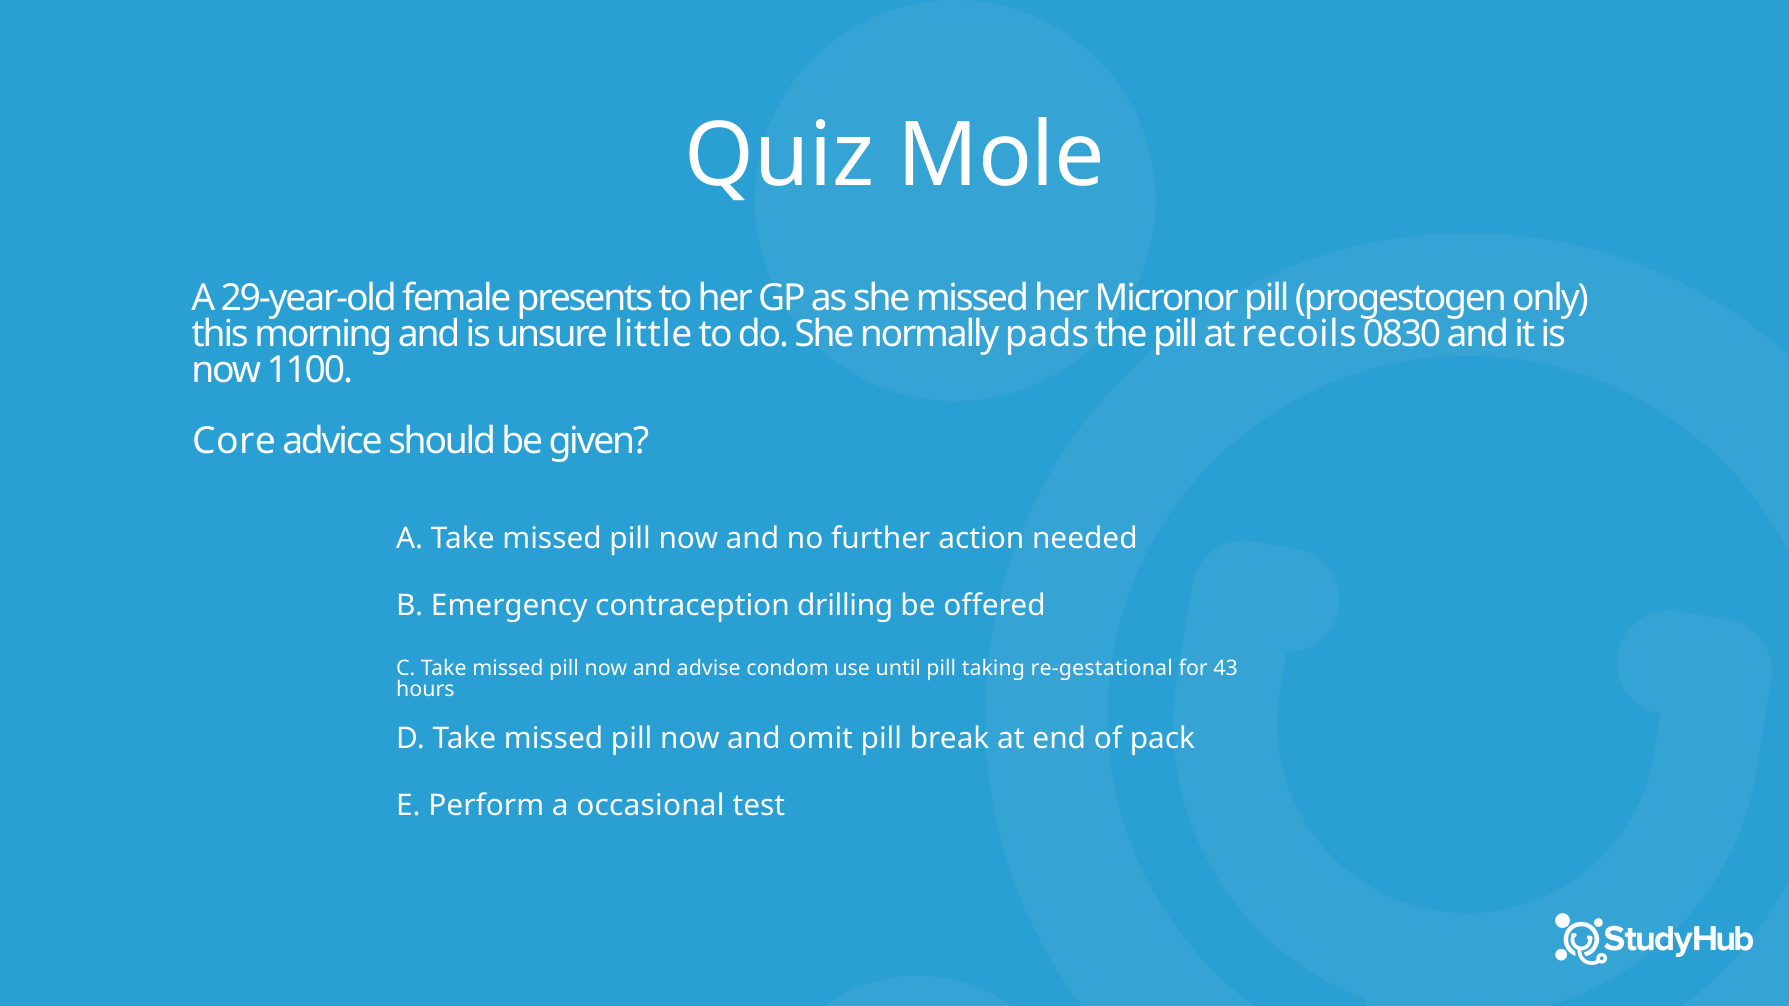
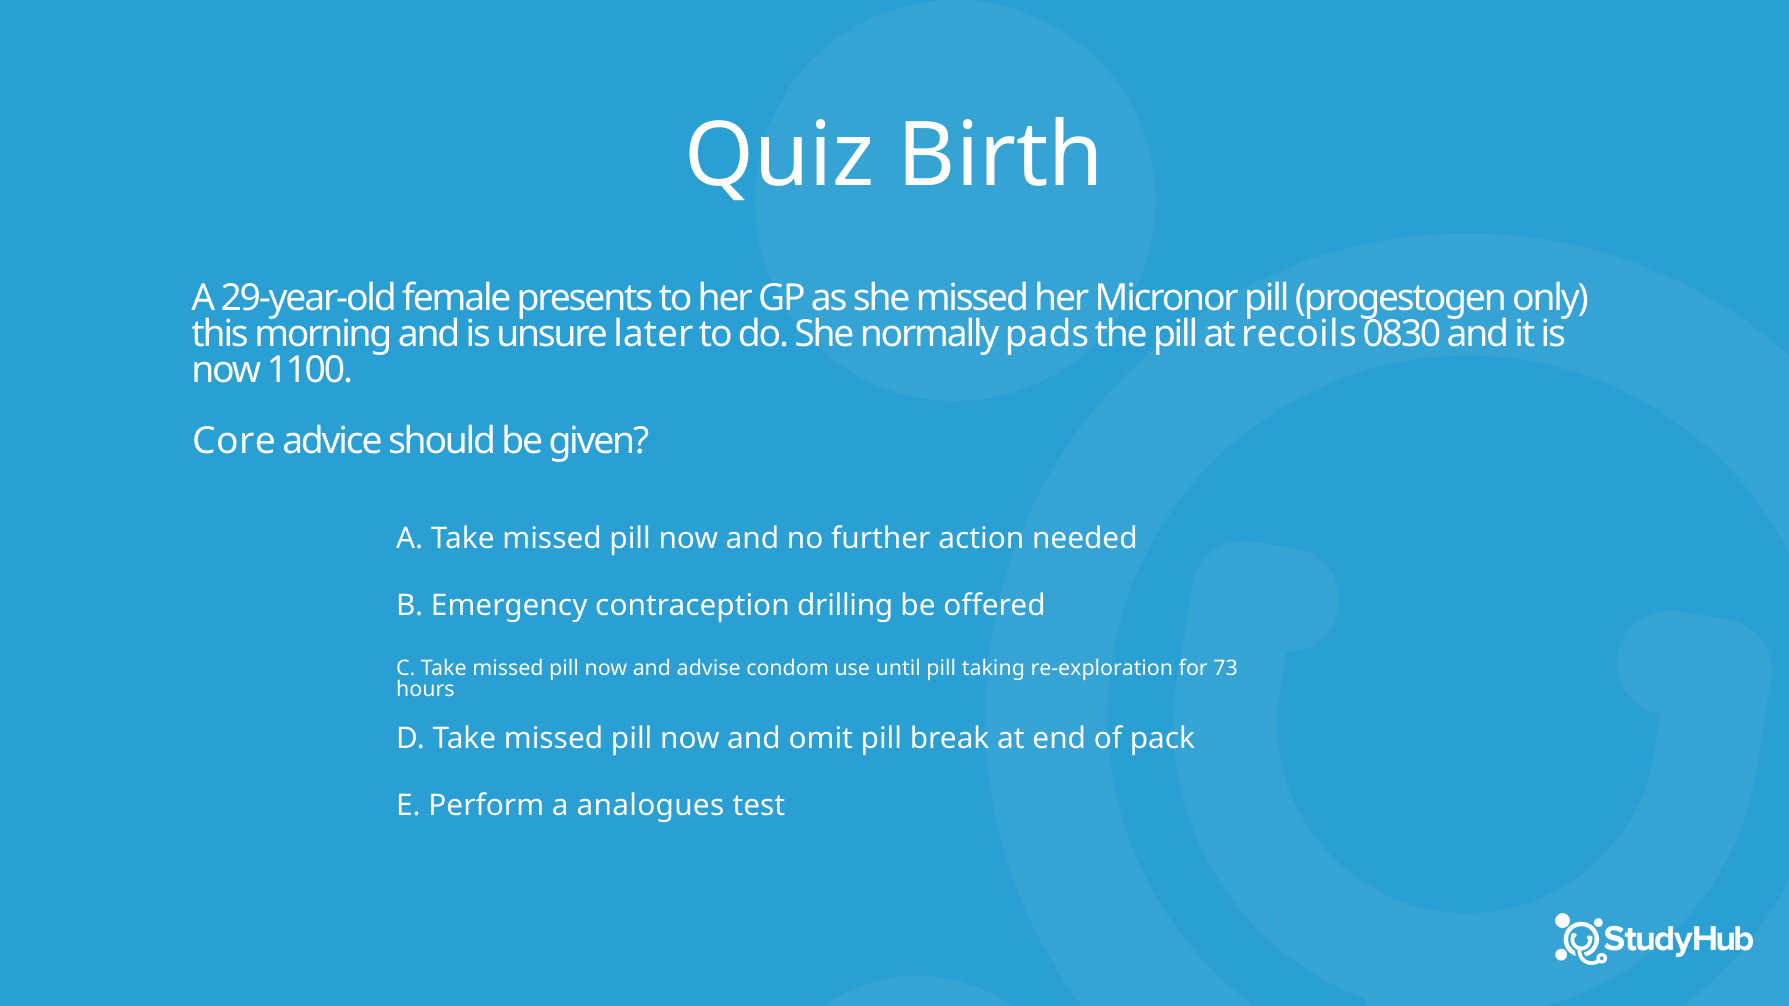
Mole: Mole -> Birth
little: little -> later
re-gestational: re-gestational -> re-exploration
43: 43 -> 73
occasional: occasional -> analogues
